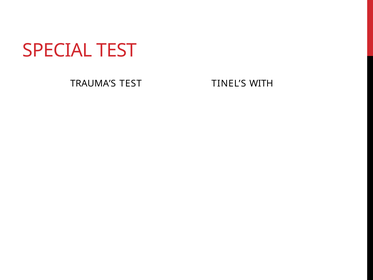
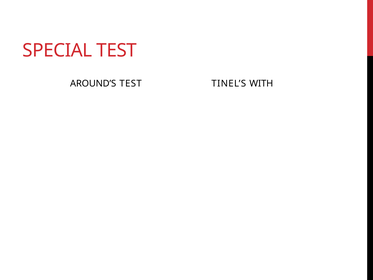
TRAUMA’S: TRAUMA’S -> AROUND’S
